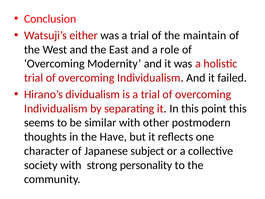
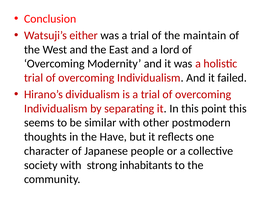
role: role -> lord
subject: subject -> people
personality: personality -> inhabitants
